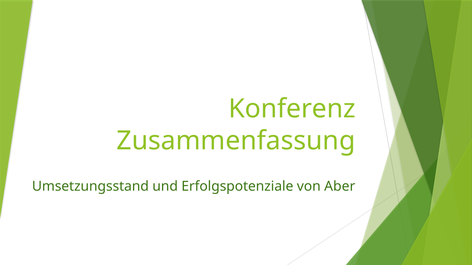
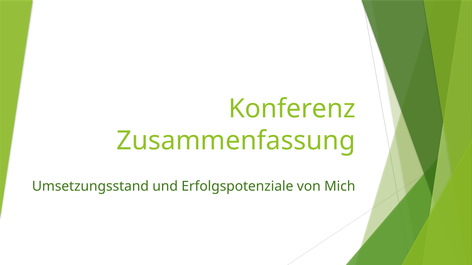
Aber: Aber -> Mich
